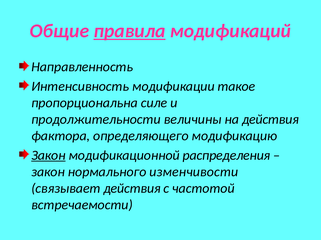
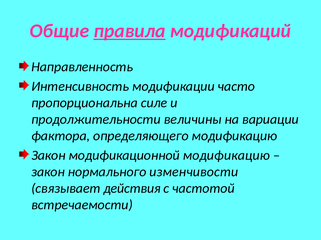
такое: такое -> часто
на действия: действия -> вариации
Закон at (48, 156) underline: present -> none
модификационной распределения: распределения -> модификацию
